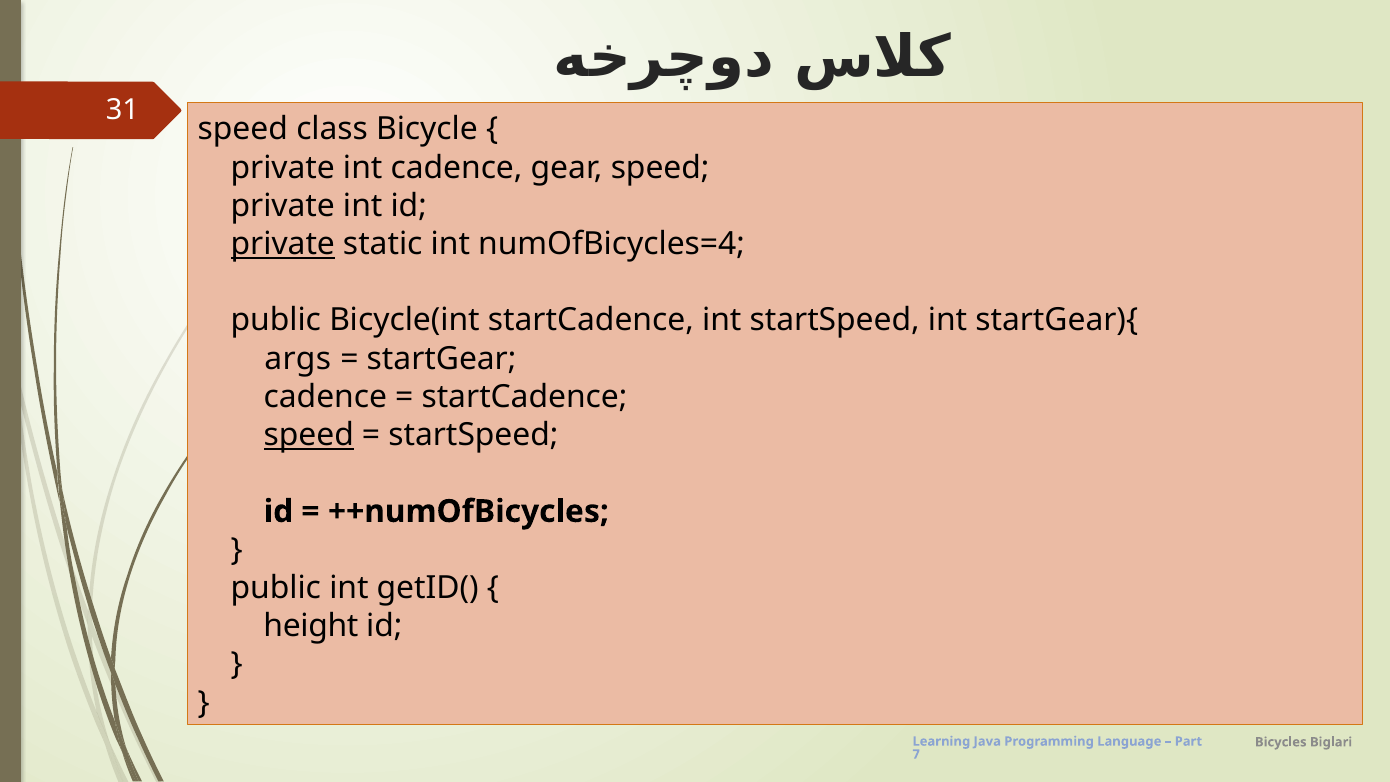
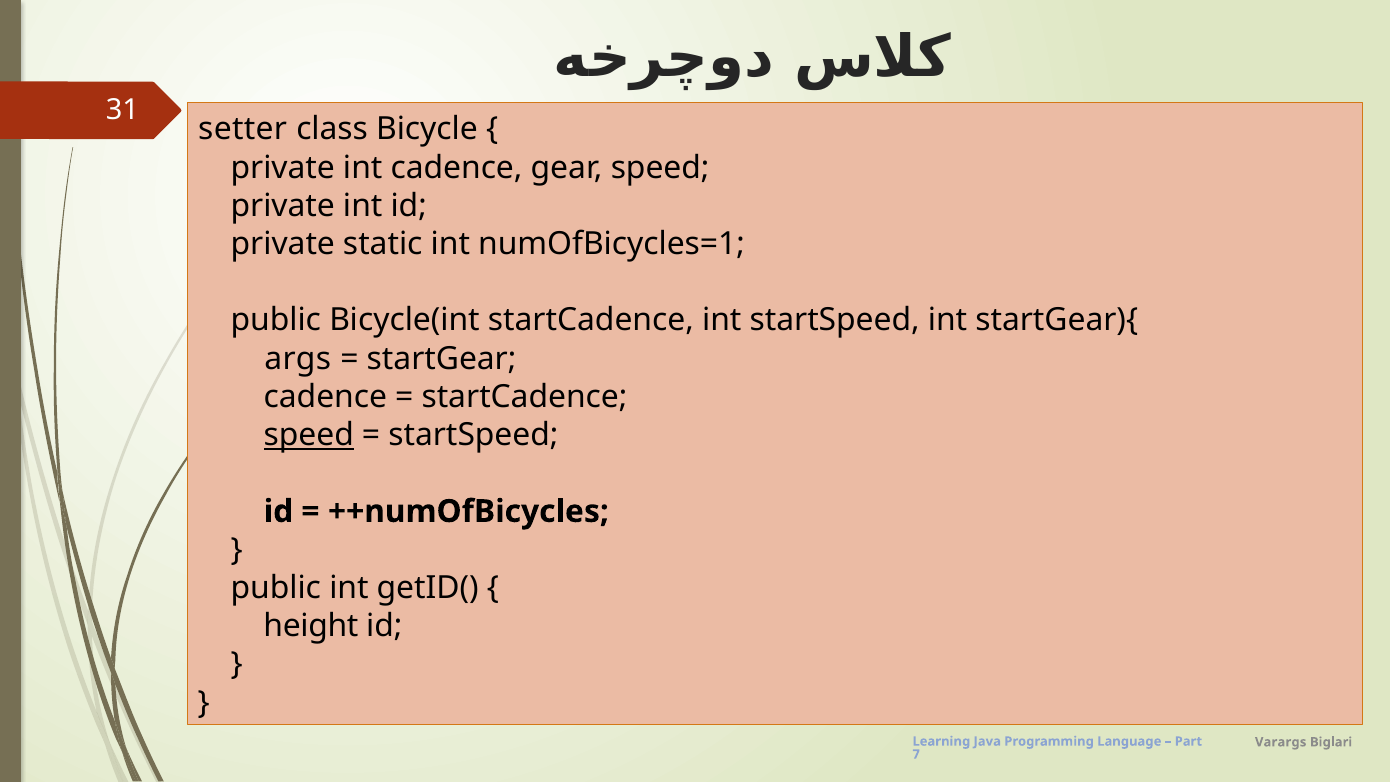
speed at (243, 129): speed -> setter
private at (283, 244) underline: present -> none
numOfBicycles=4: numOfBicycles=4 -> numOfBicycles=1
Bicycles: Bicycles -> Varargs
